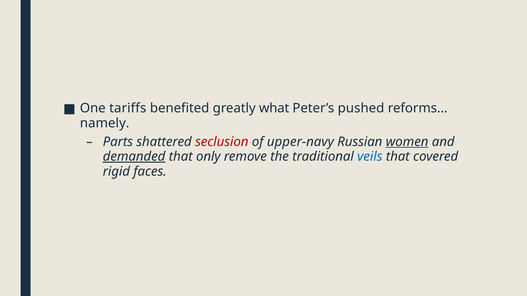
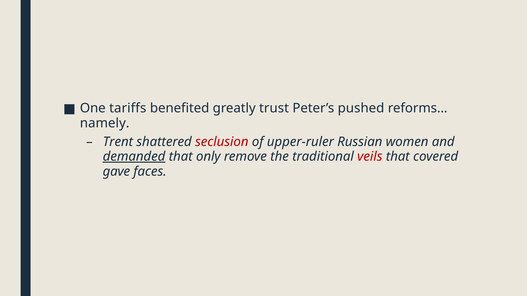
what: what -> trust
Parts: Parts -> Trent
upper-navy: upper-navy -> upper-ruler
women underline: present -> none
veils colour: blue -> red
rigid: rigid -> gave
